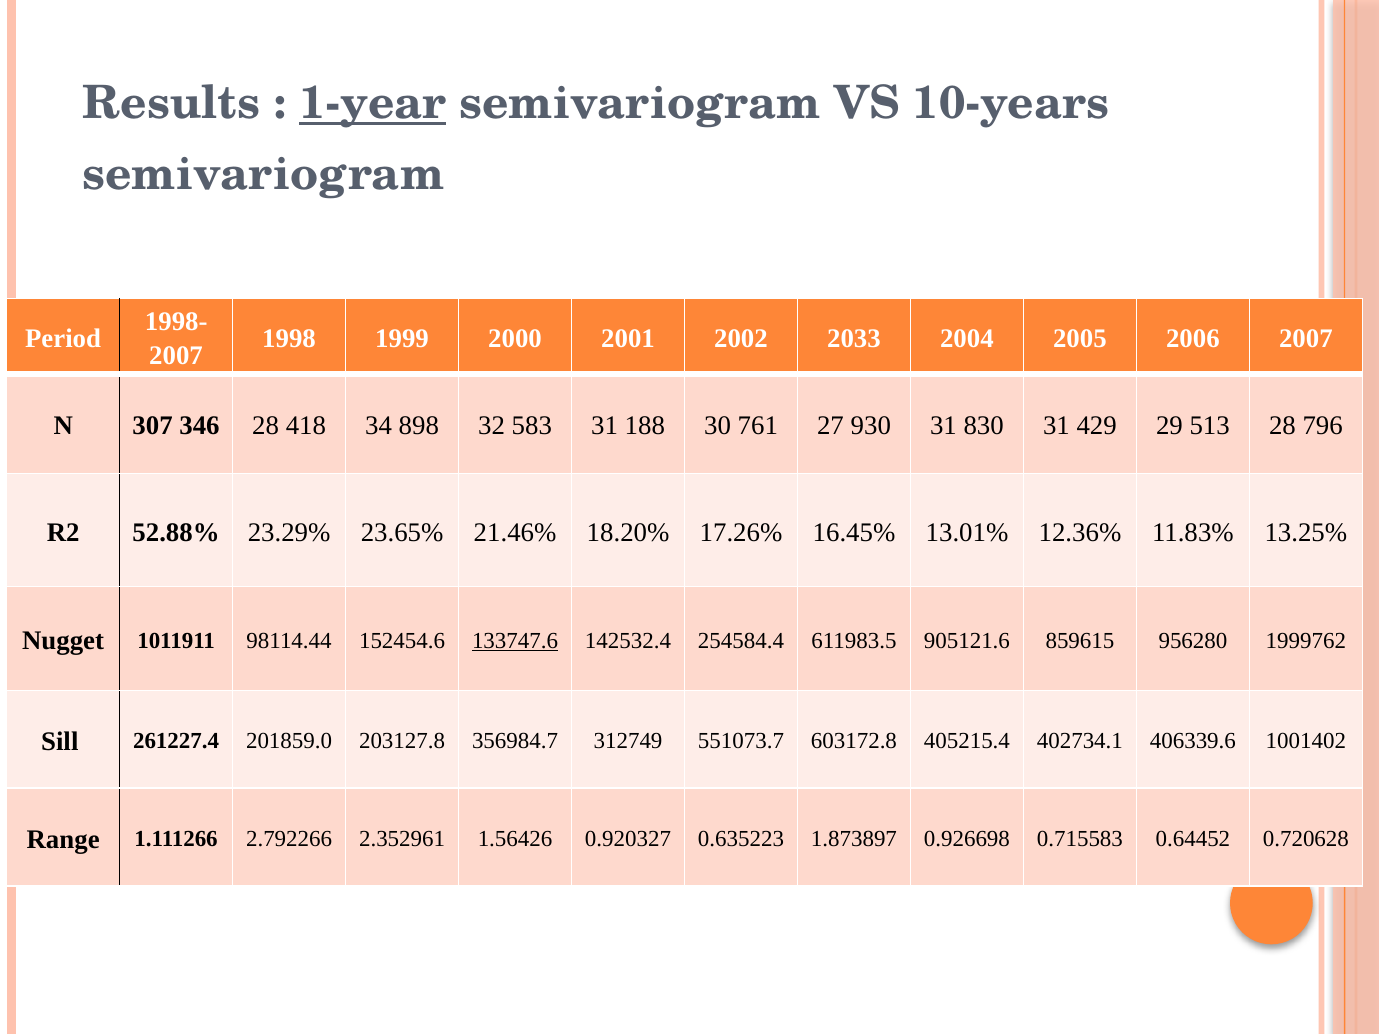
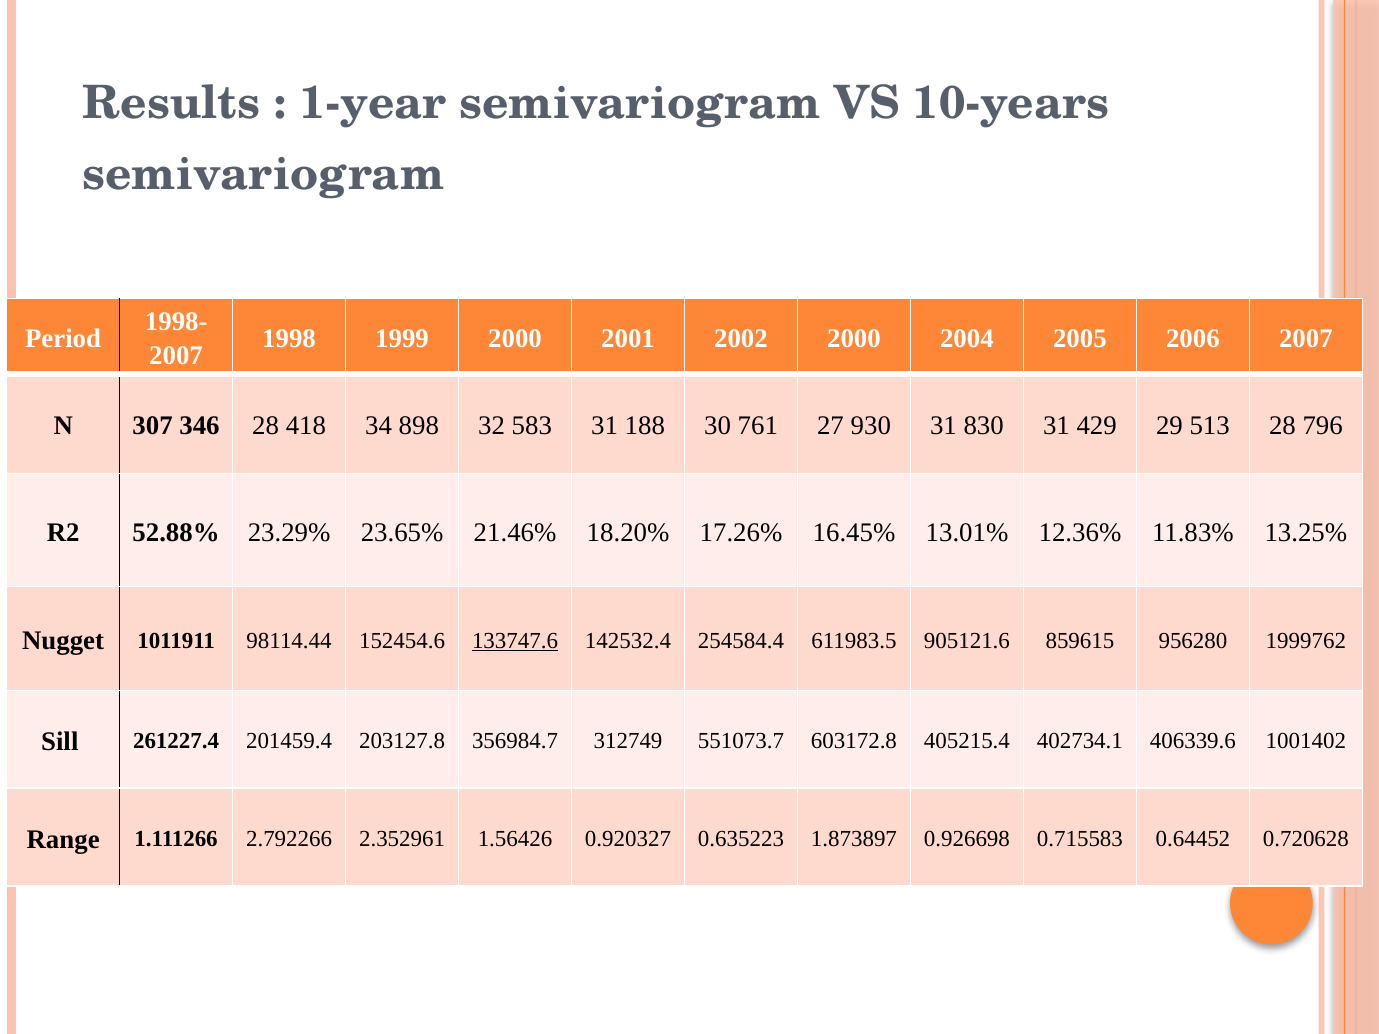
1-year underline: present -> none
2002 2033: 2033 -> 2000
201859.0: 201859.0 -> 201459.4
